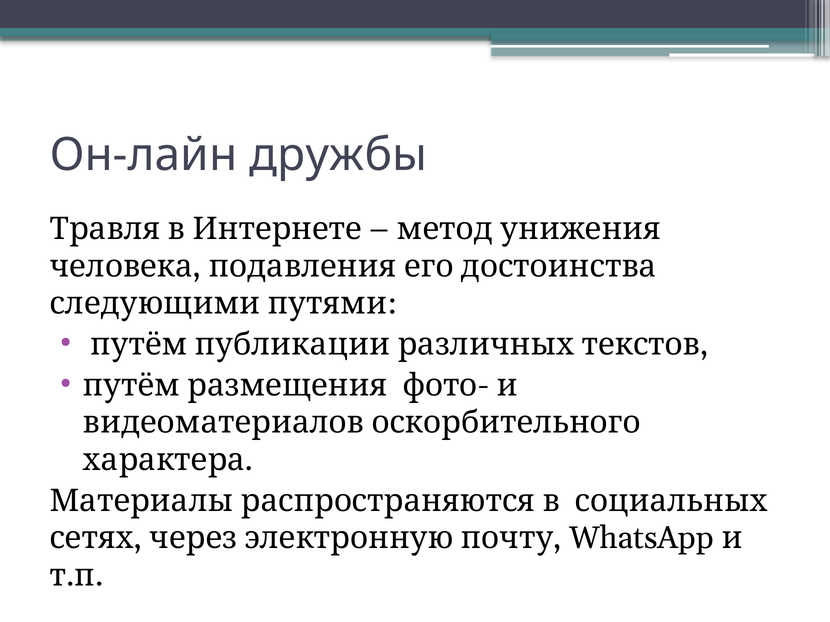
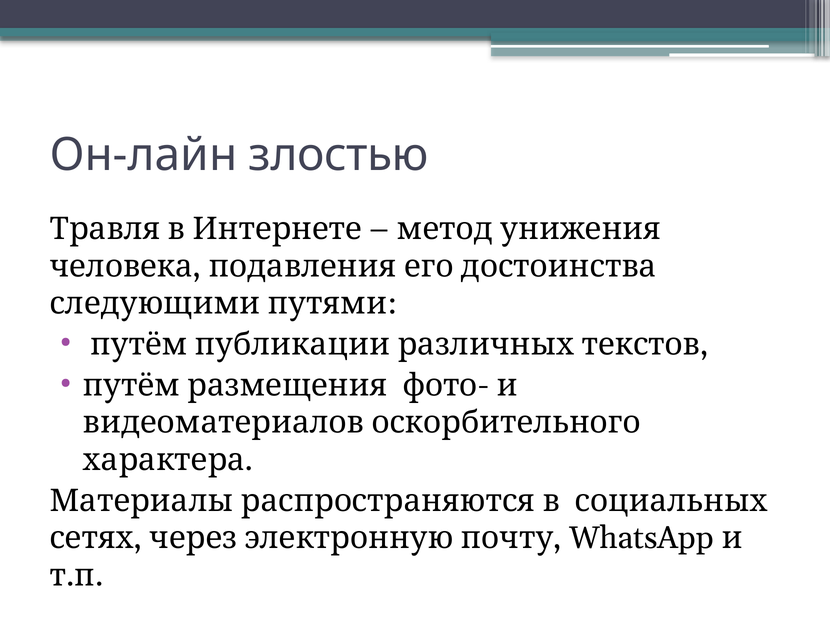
дружбы: дружбы -> злостью
